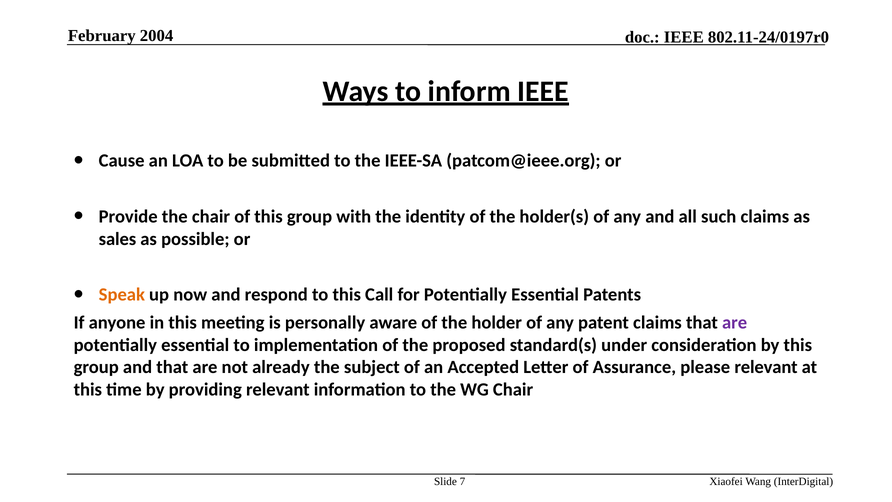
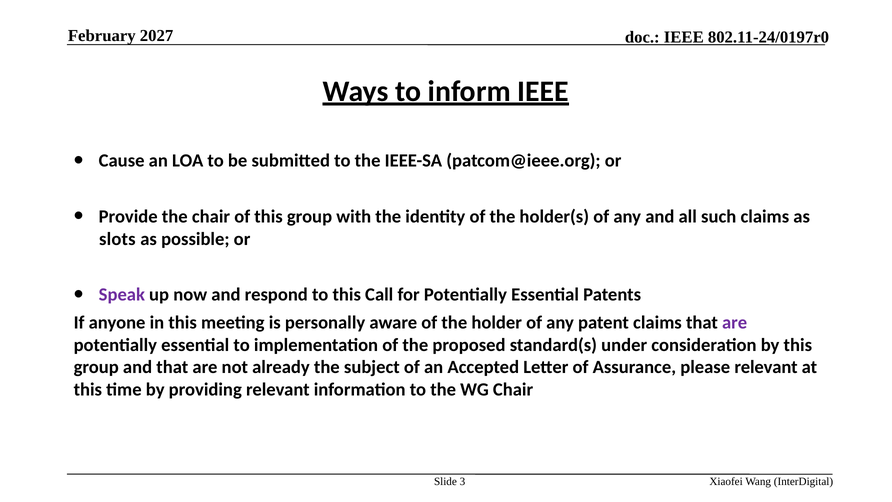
2004: 2004 -> 2027
sales: sales -> slots
Speak colour: orange -> purple
7: 7 -> 3
